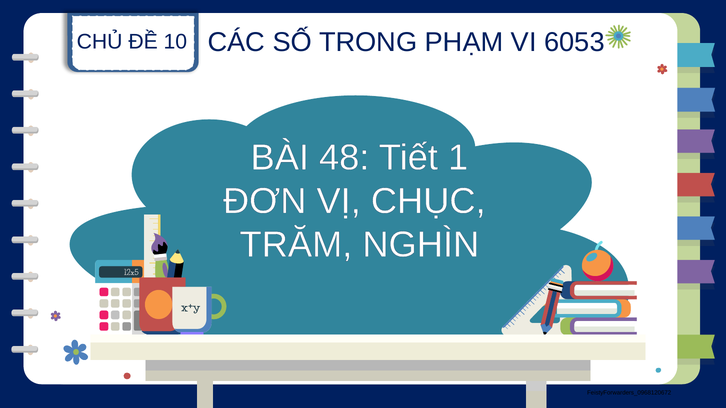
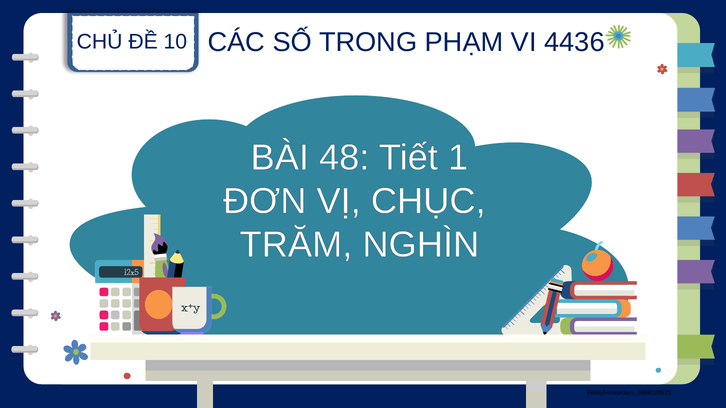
6053: 6053 -> 4436
